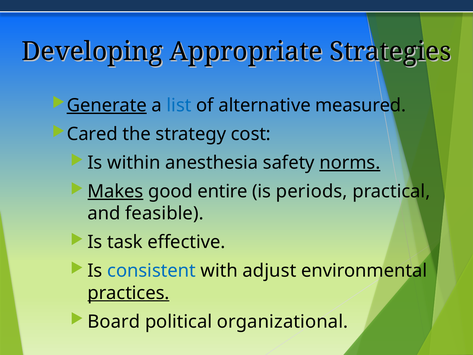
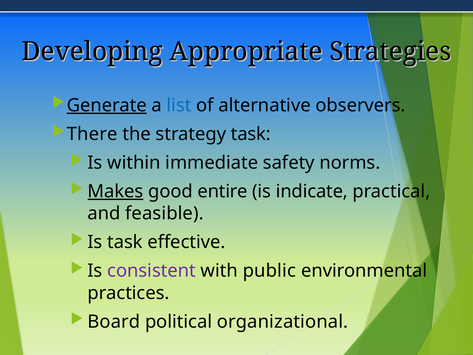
measured: measured -> observers
Cared: Cared -> There
strategy cost: cost -> task
anesthesia: anesthesia -> immediate
norms underline: present -> none
periods: periods -> indicate
consistent colour: blue -> purple
adjust: adjust -> public
practices underline: present -> none
